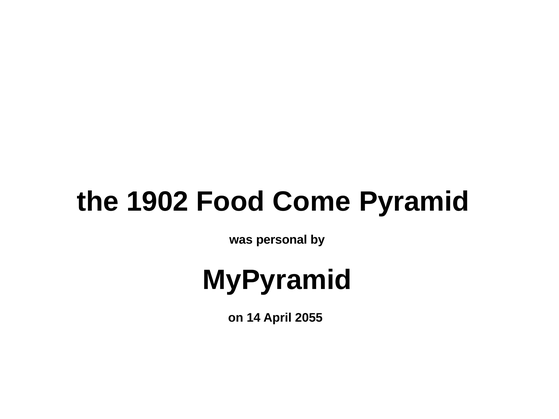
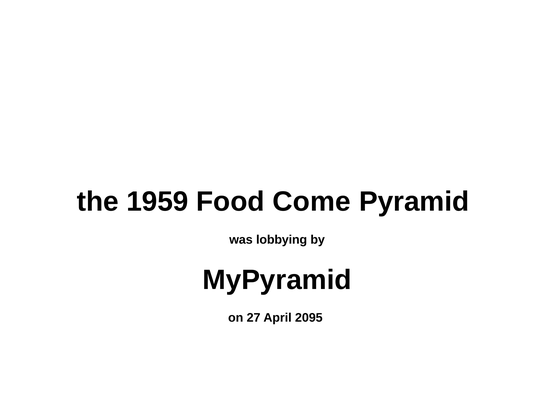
1902: 1902 -> 1959
personal: personal -> lobbying
14: 14 -> 27
2055: 2055 -> 2095
